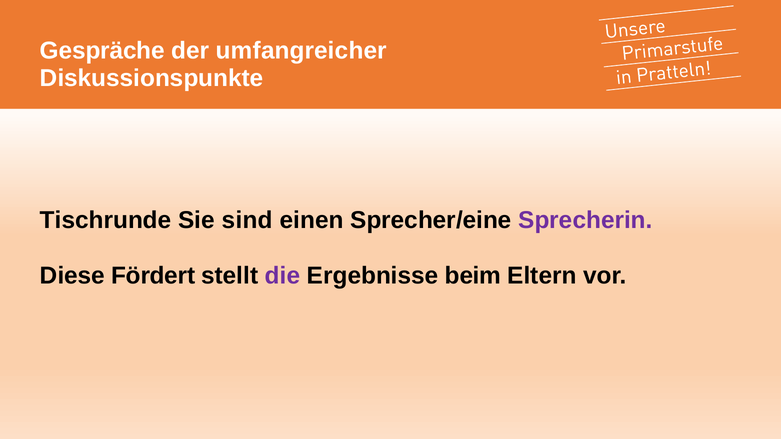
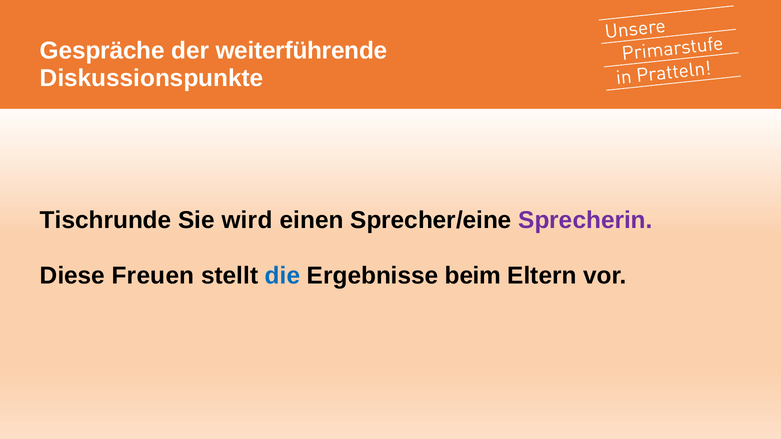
umfangreicher: umfangreicher -> weiterführende
sind: sind -> wird
Fördert: Fördert -> Freuen
die colour: purple -> blue
